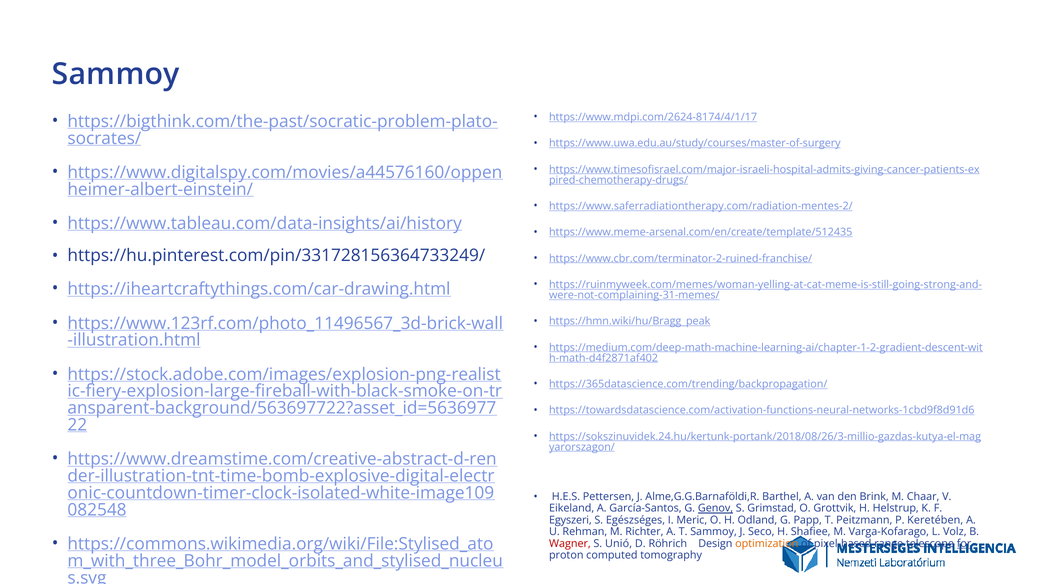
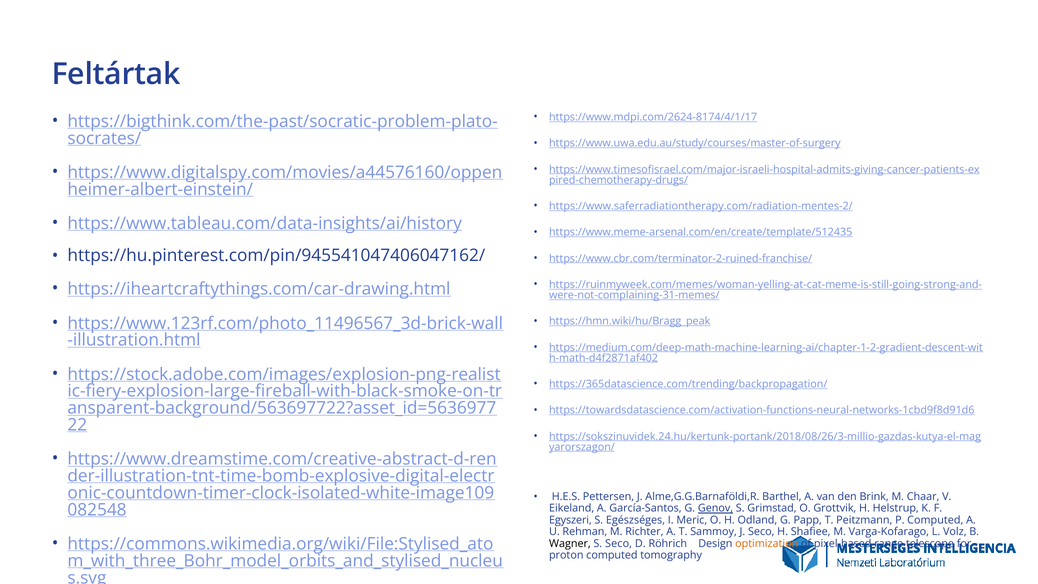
Sammoy at (116, 74): Sammoy -> Feltártak
https://hu.pinterest.com/pin/331728156364733249/: https://hu.pinterest.com/pin/331728156364733249/ -> https://hu.pinterest.com/pin/945541047406047162/
P Keretében: Keretében -> Computed
Wagner colour: red -> black
S Unió: Unió -> Seco
for underline: present -> none
